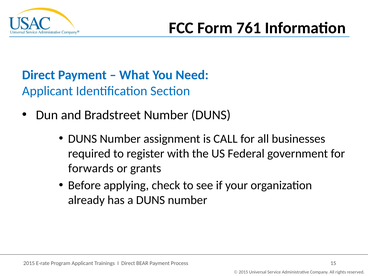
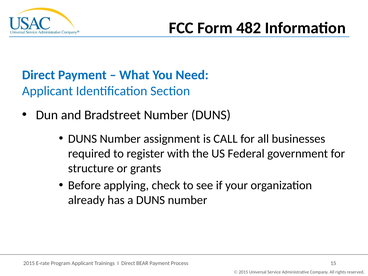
761: 761 -> 482
forwards: forwards -> structure
